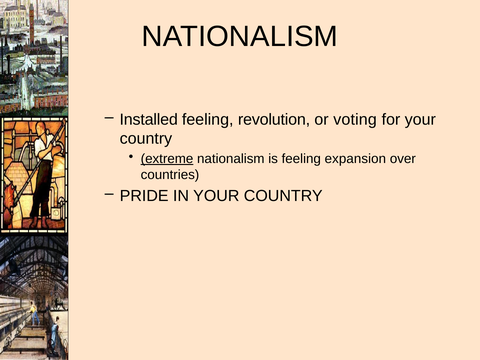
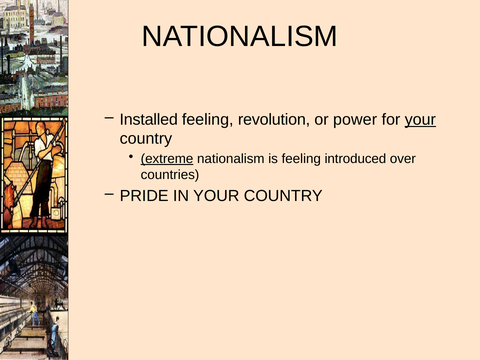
voting: voting -> power
your at (420, 119) underline: none -> present
expansion: expansion -> introduced
